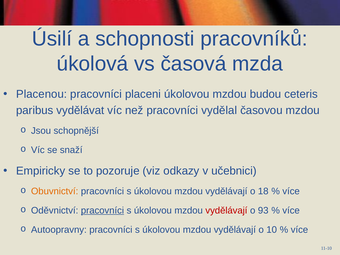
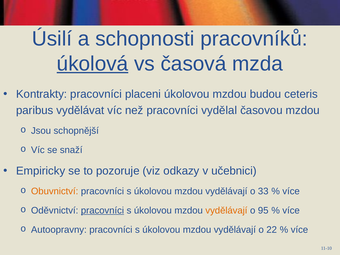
úkolová underline: none -> present
Placenou: Placenou -> Kontrakty
18: 18 -> 33
vydělávají at (226, 211) colour: red -> orange
93: 93 -> 95
10: 10 -> 22
